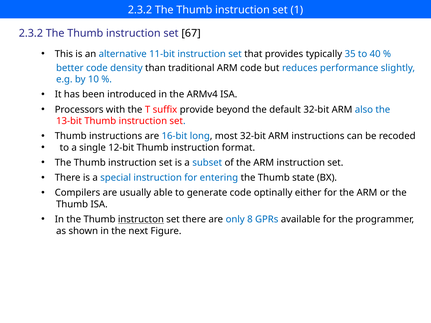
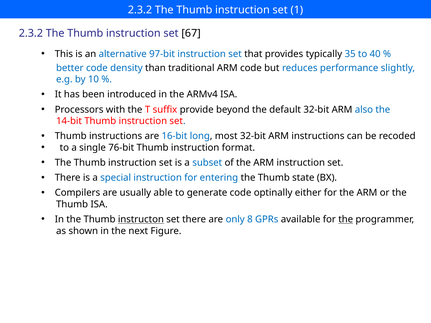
11-bit: 11-bit -> 97-bit
13-bit: 13-bit -> 14-bit
12-bit: 12-bit -> 76-bit
the at (346, 220) underline: none -> present
